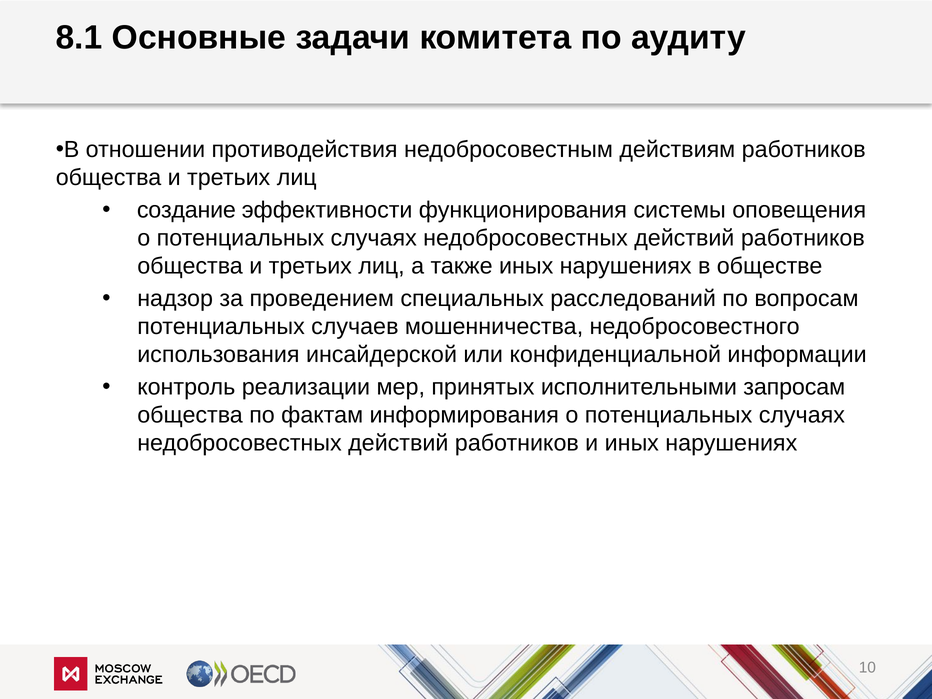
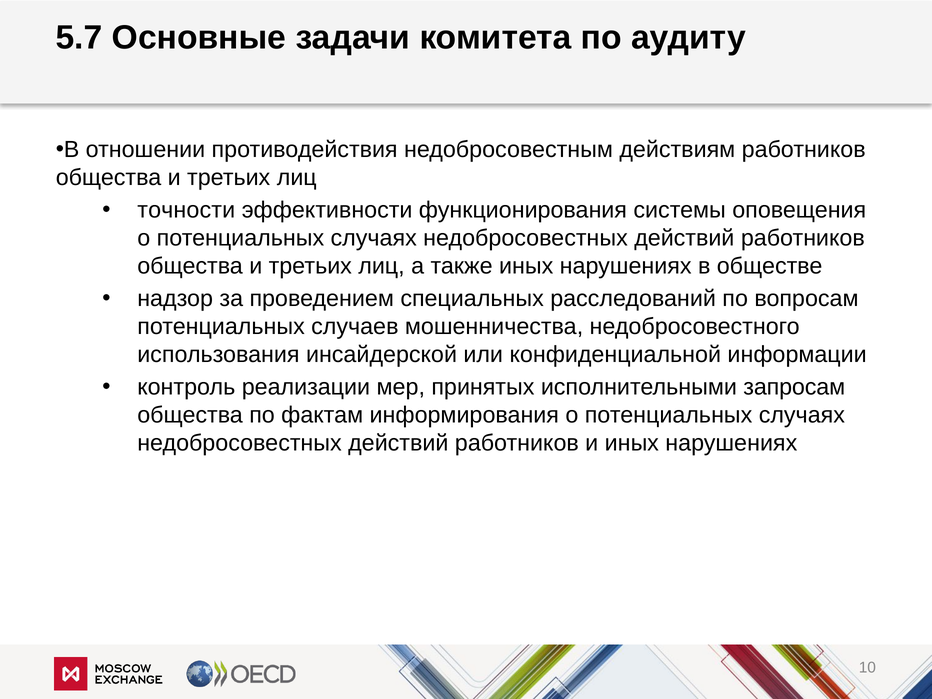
8.1: 8.1 -> 5.7
создание: создание -> точности
